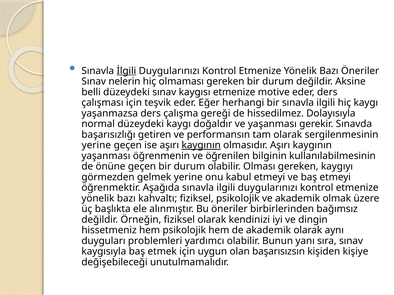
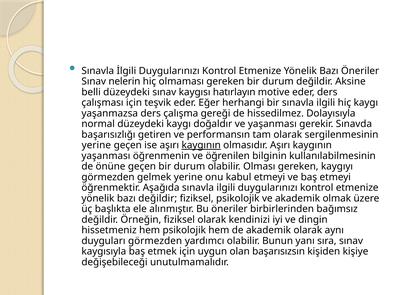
İlgili underline: present -> none
kaygısı etmenize: etmenize -> hatırlayın
bazı kahvaltı: kahvaltı -> değildir
duyguları problemleri: problemleri -> görmezden
